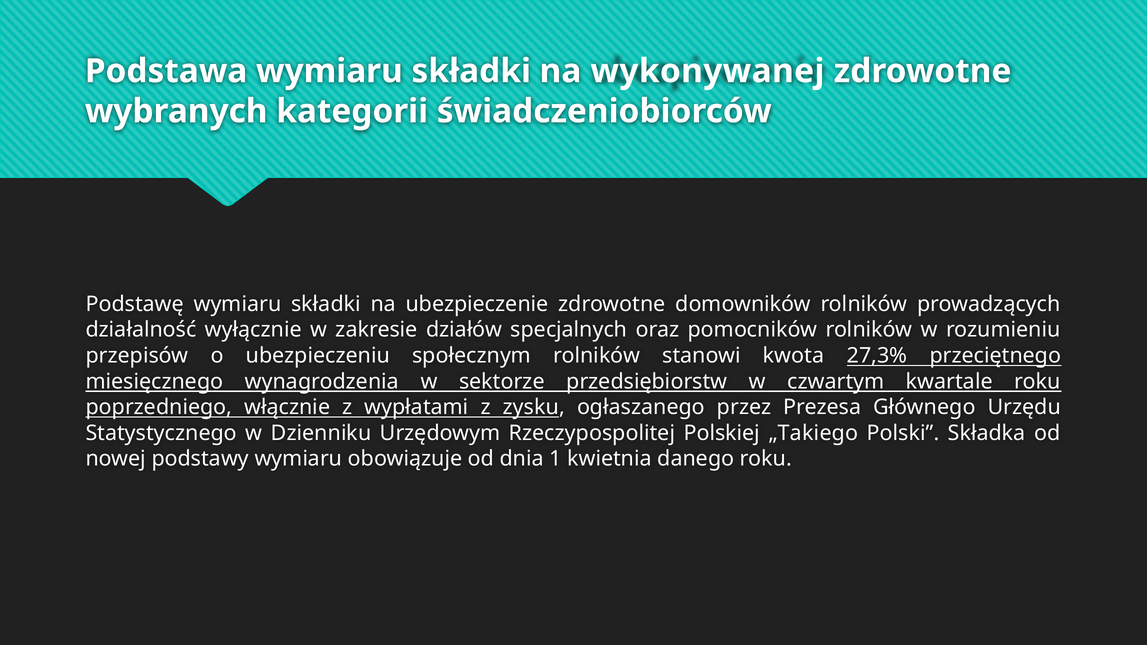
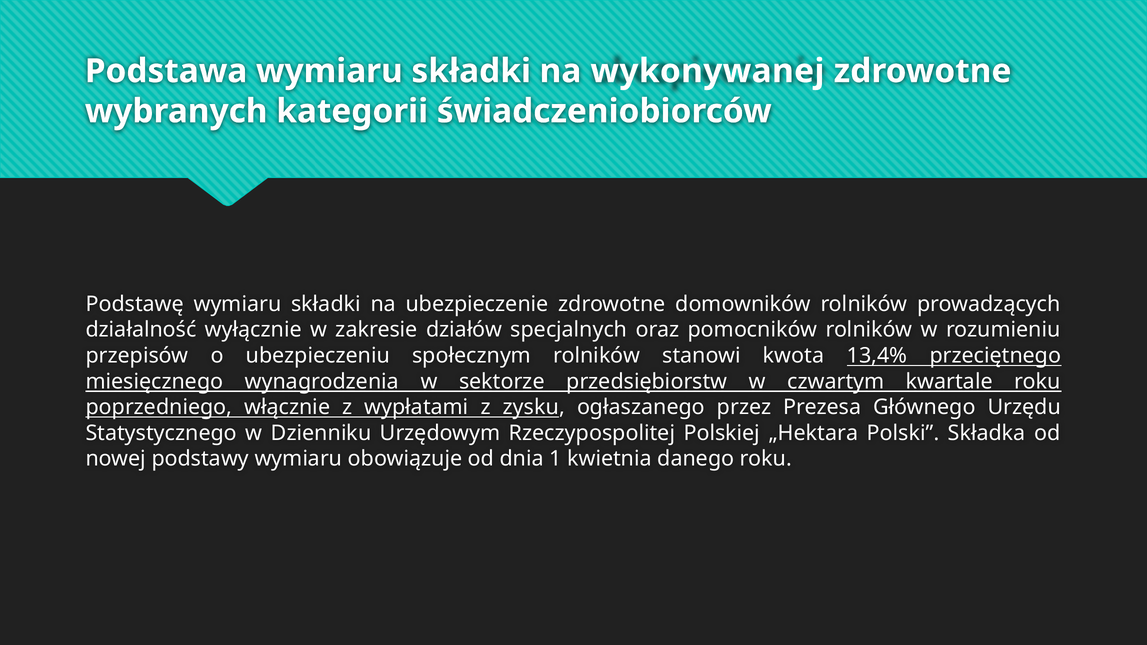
27,3%: 27,3% -> 13,4%
„Takiego: „Takiego -> „Hektara
